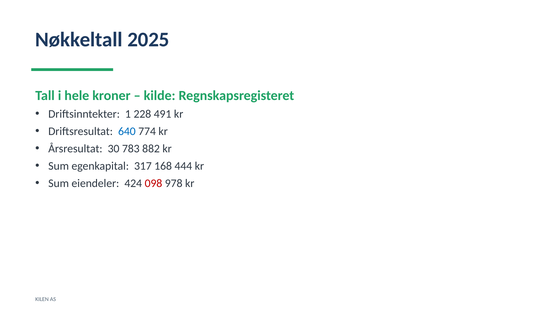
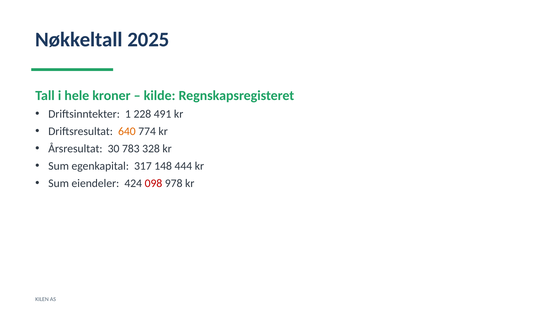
640 colour: blue -> orange
882: 882 -> 328
168: 168 -> 148
